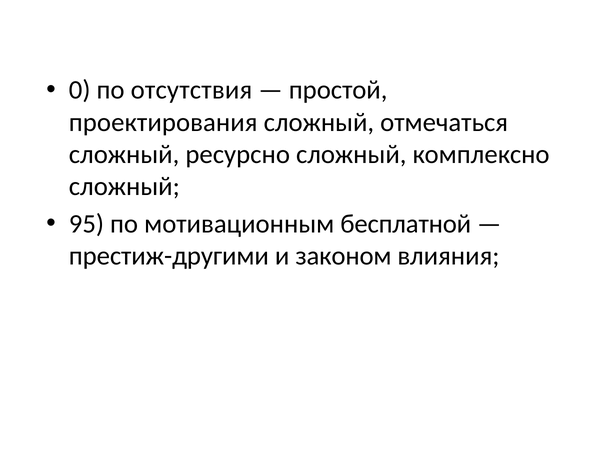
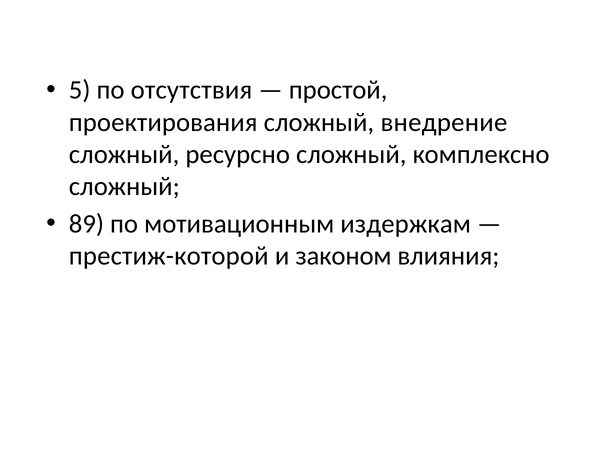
0: 0 -> 5
отмечаться: отмечаться -> внедрение
95: 95 -> 89
бесплатной: бесплатной -> издержкам
престиж-другими: престиж-другими -> престиж-которой
